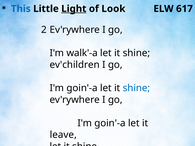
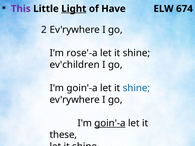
This colour: blue -> purple
Look: Look -> Have
617: 617 -> 674
walk'-a: walk'-a -> rose'-a
goin'-a at (110, 123) underline: none -> present
leave: leave -> these
